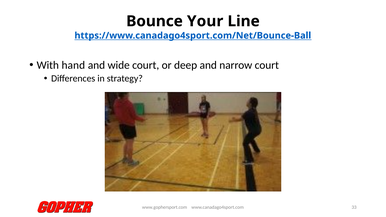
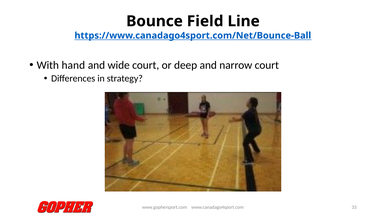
Your: Your -> Field
